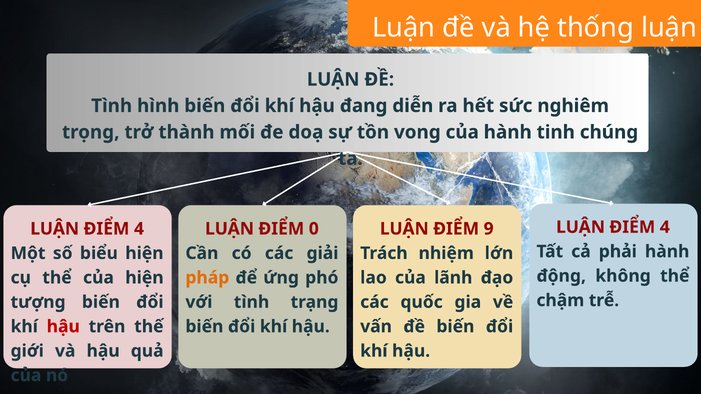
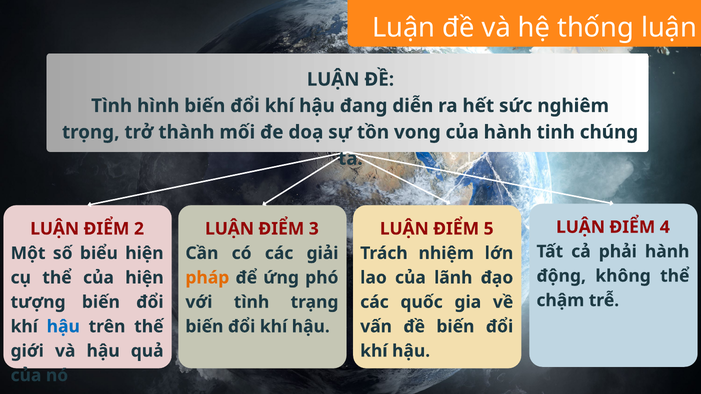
4 at (139, 229): 4 -> 2
0: 0 -> 3
9: 9 -> 5
hậu at (63, 327) colour: red -> blue
